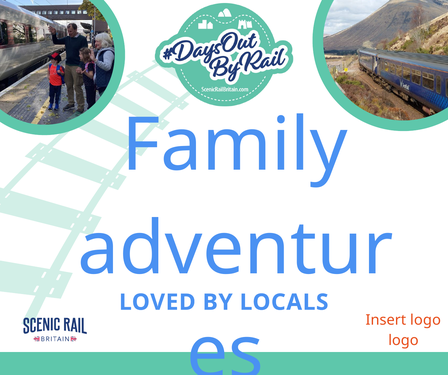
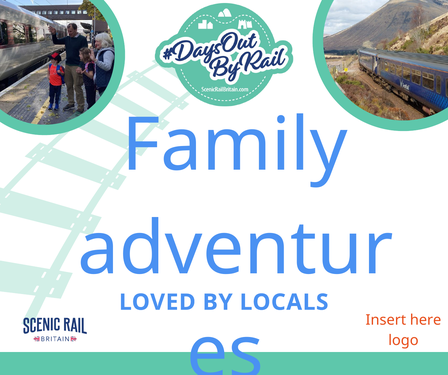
Insert logo: logo -> here
